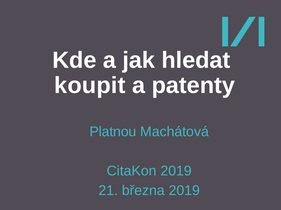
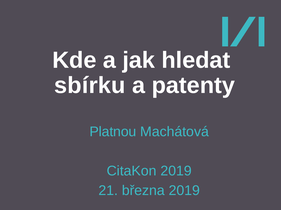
koupit: koupit -> sbírku
